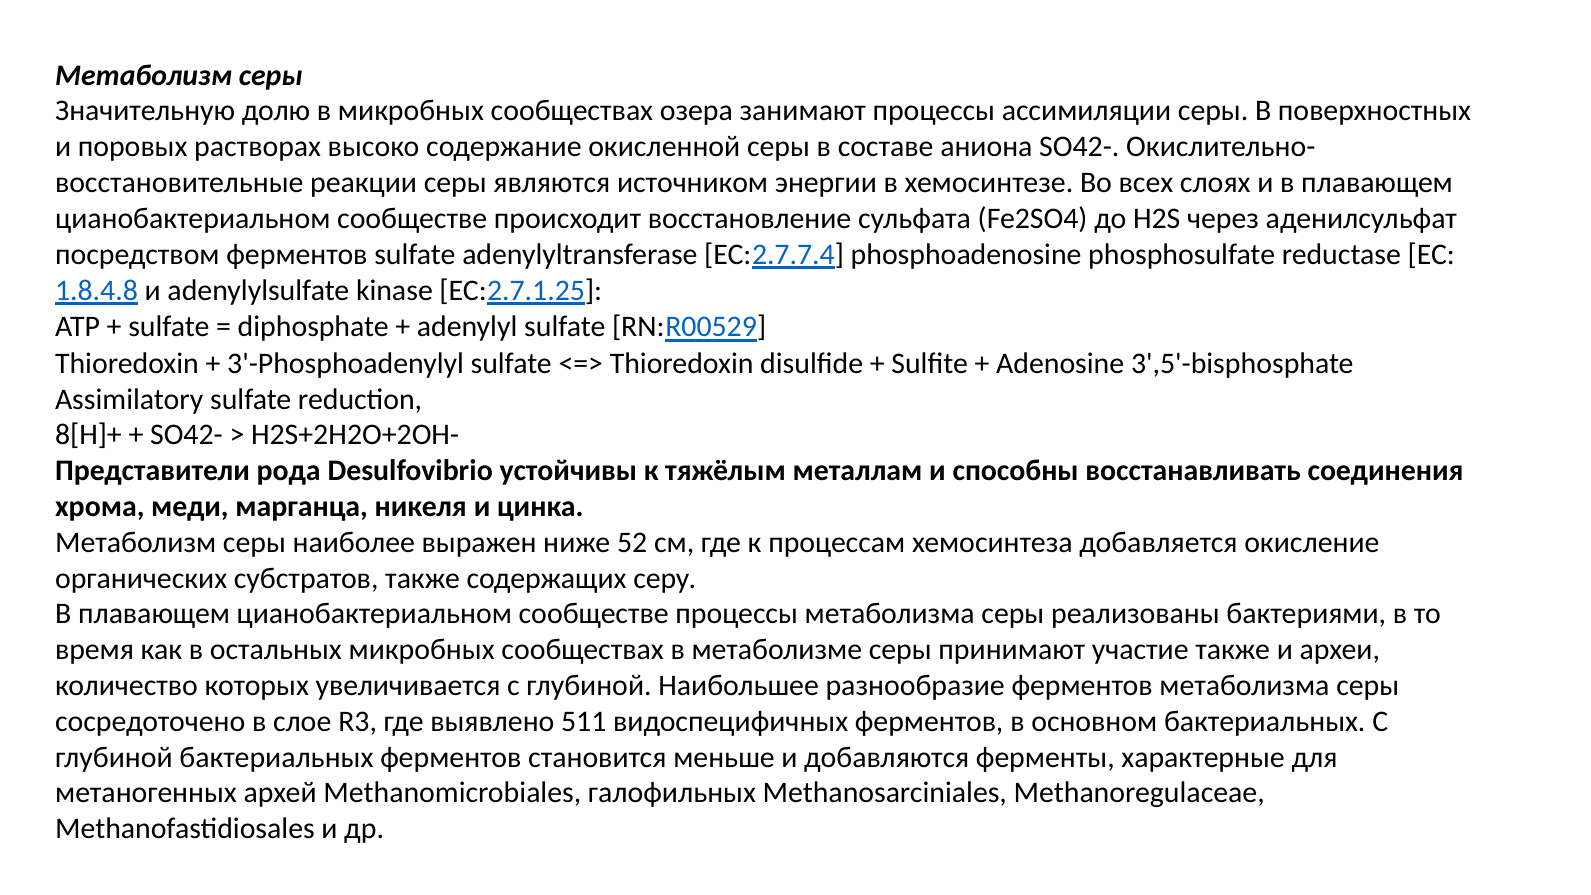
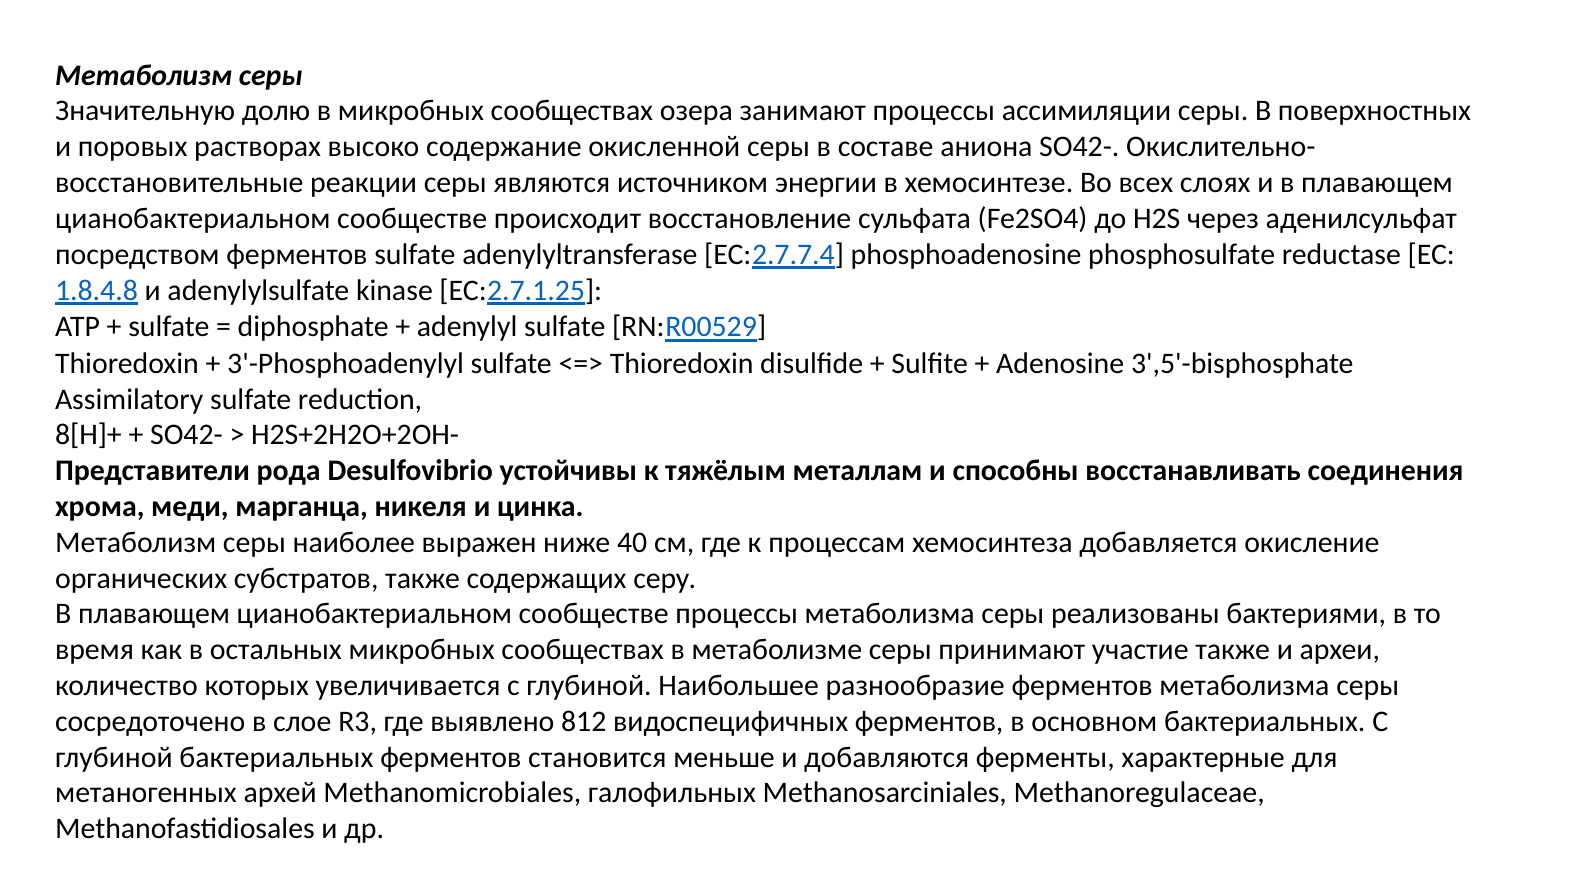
52: 52 -> 40
511: 511 -> 812
